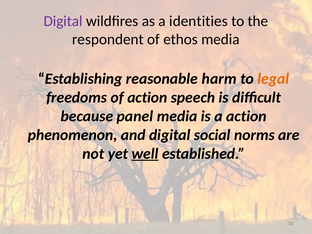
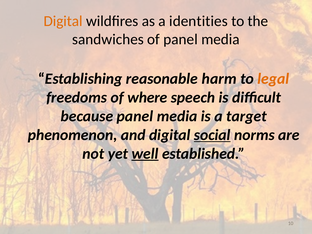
Digital at (63, 21) colour: purple -> orange
respondent: respondent -> sandwiches
of ethos: ethos -> panel
of action: action -> where
a action: action -> target
social underline: none -> present
